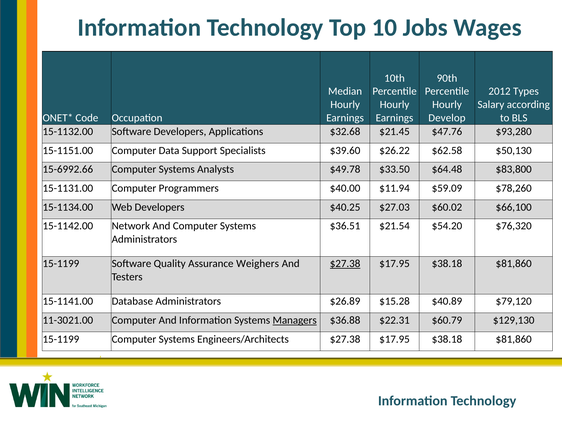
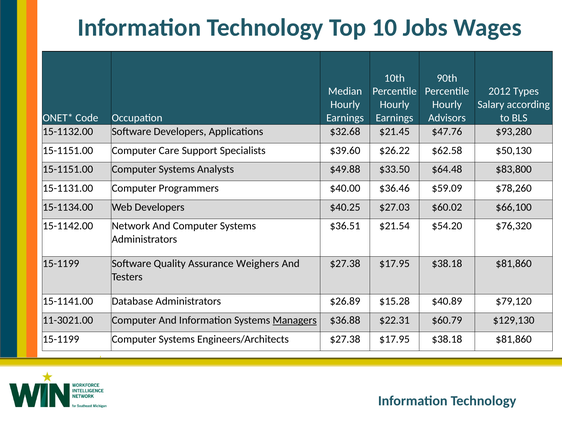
Develop: Develop -> Advisors
Data: Data -> Care
15-6992.66 at (68, 170): 15-6992.66 -> 15-1151.00
$49.78: $49.78 -> $49.88
$11.94: $11.94 -> $36.46
$27.38 at (345, 264) underline: present -> none
